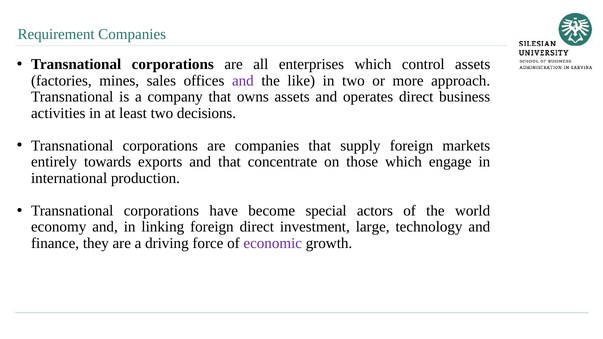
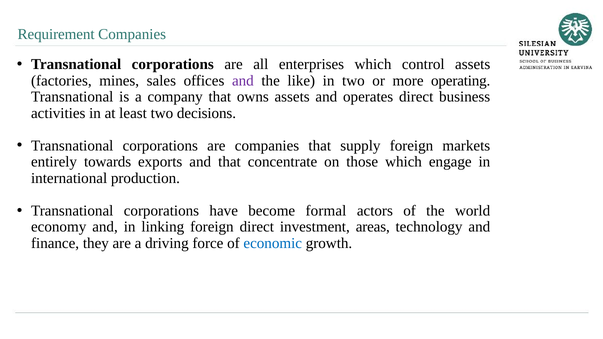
approach: approach -> operating
special: special -> formal
large: large -> areas
economic colour: purple -> blue
